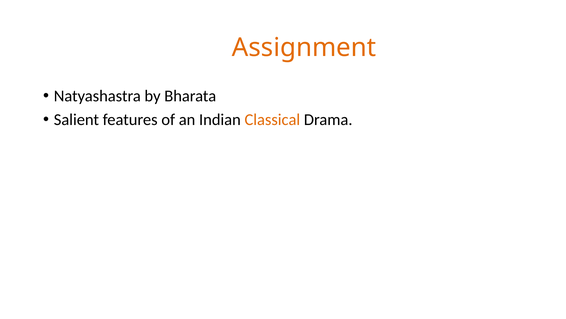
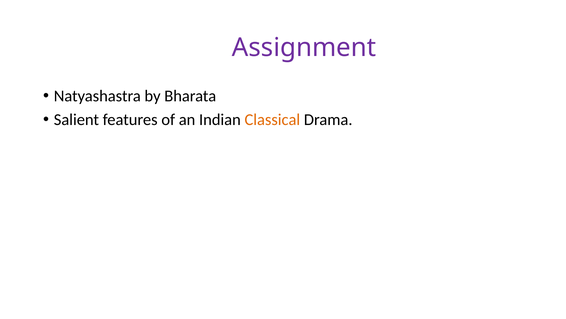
Assignment colour: orange -> purple
